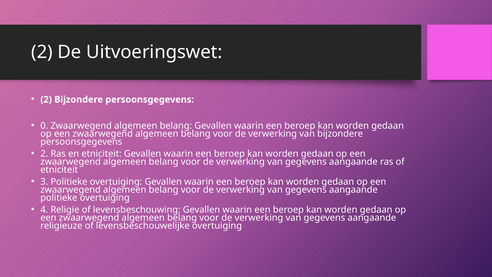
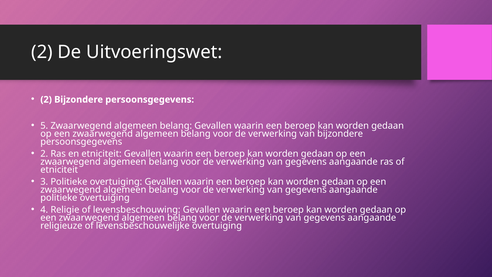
0: 0 -> 5
